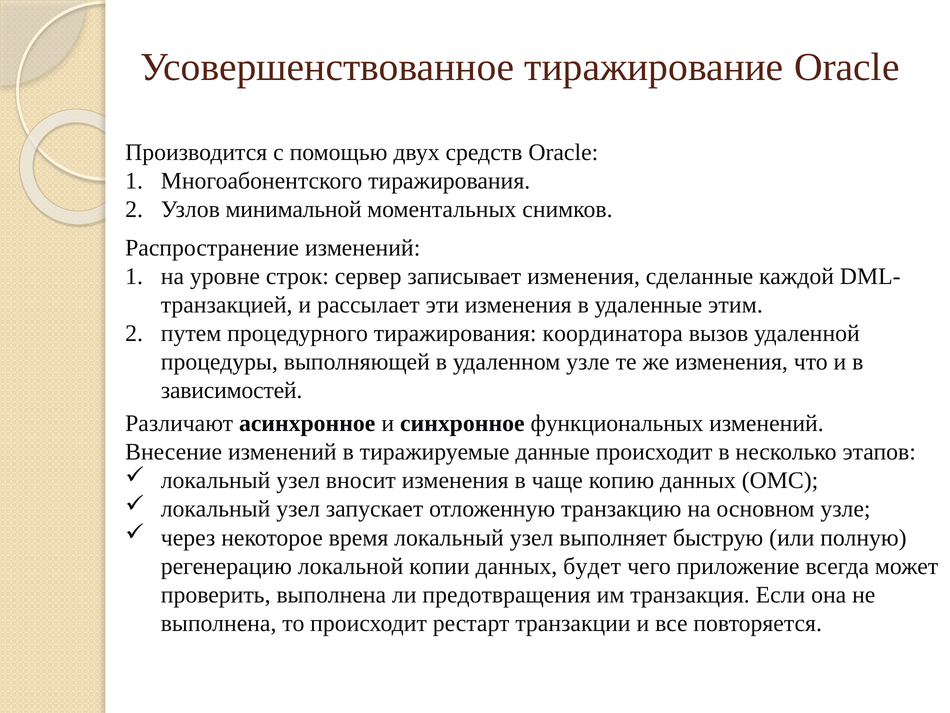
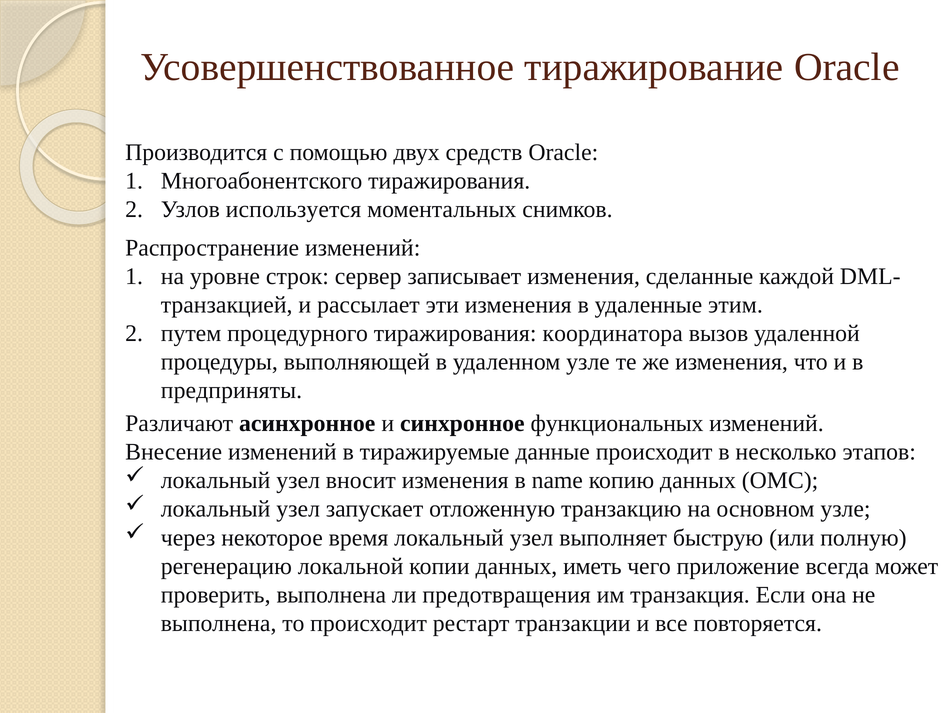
минимальной: минимальной -> используется
зависимостей: зависимостей -> предприняты
чаще: чаще -> name
будет: будет -> иметь
